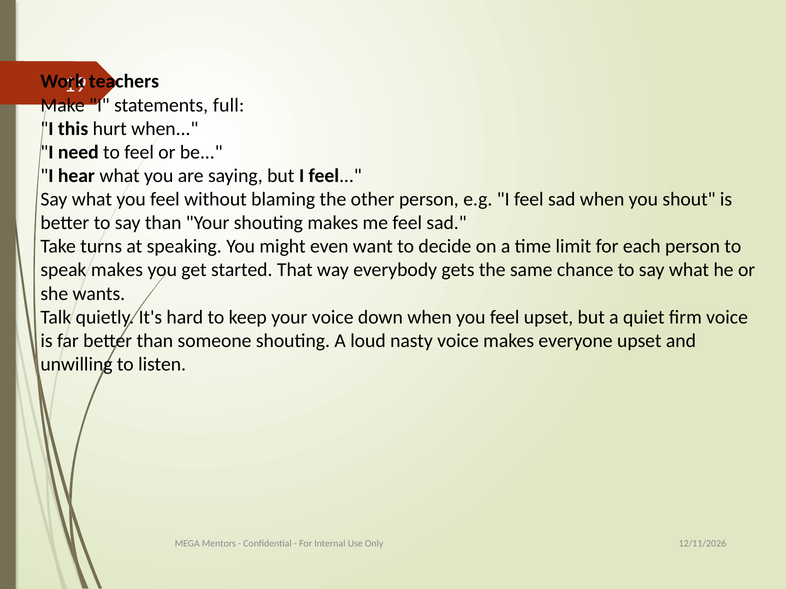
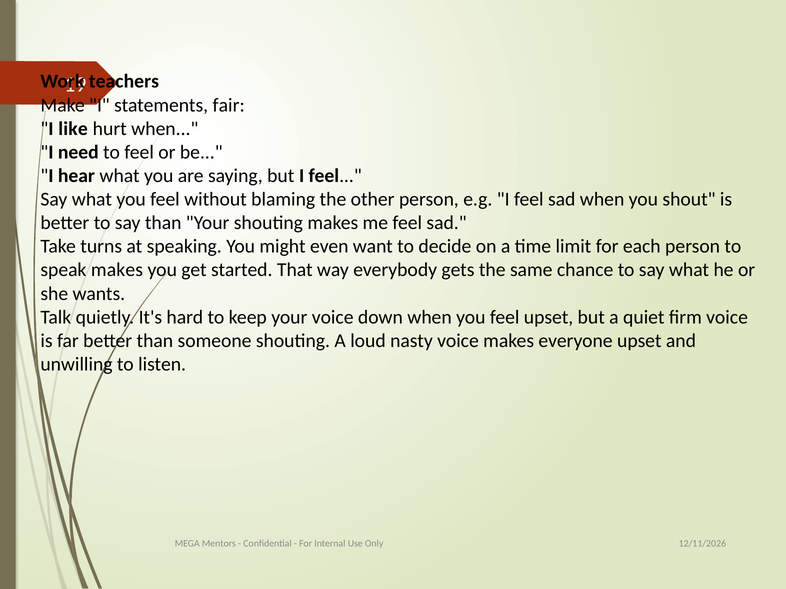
full: full -> fair
this: this -> like
